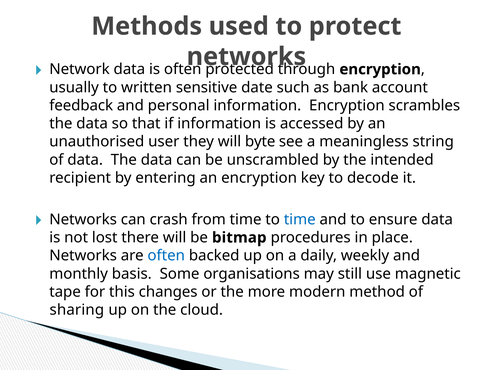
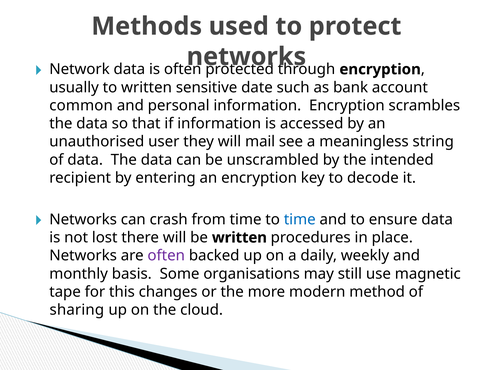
feedback: feedback -> common
byte: byte -> mail
be bitmap: bitmap -> written
often at (166, 255) colour: blue -> purple
